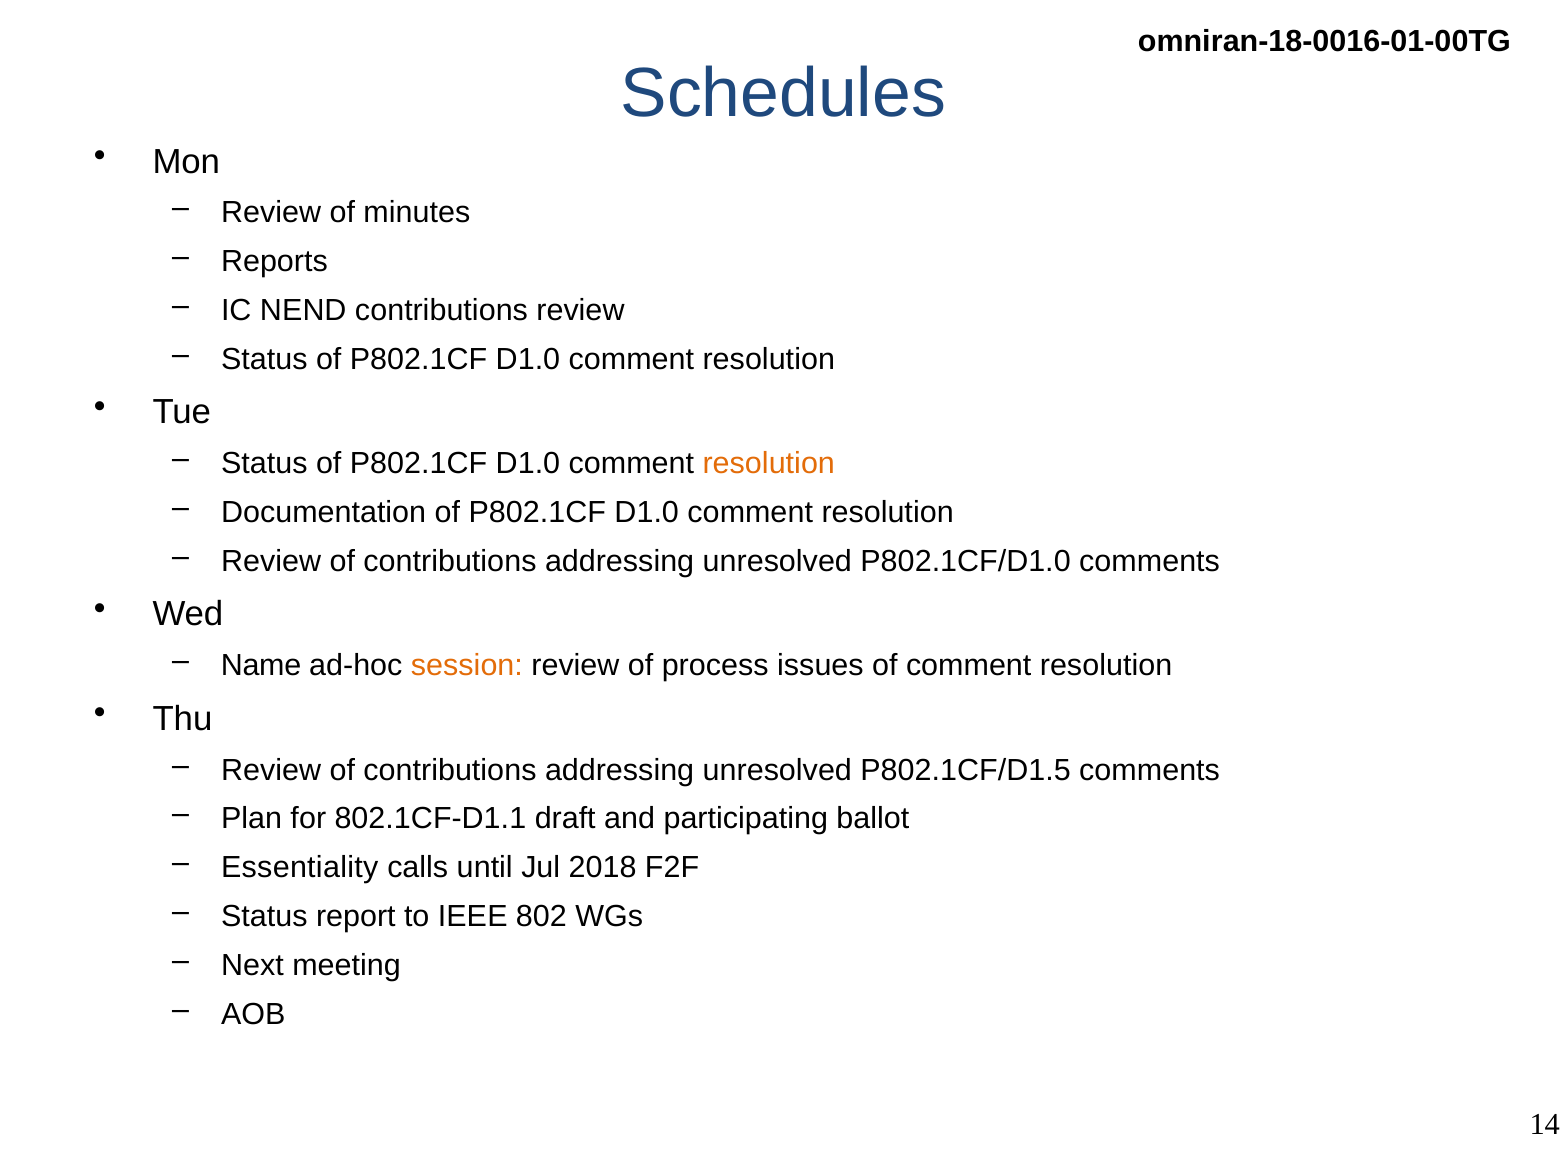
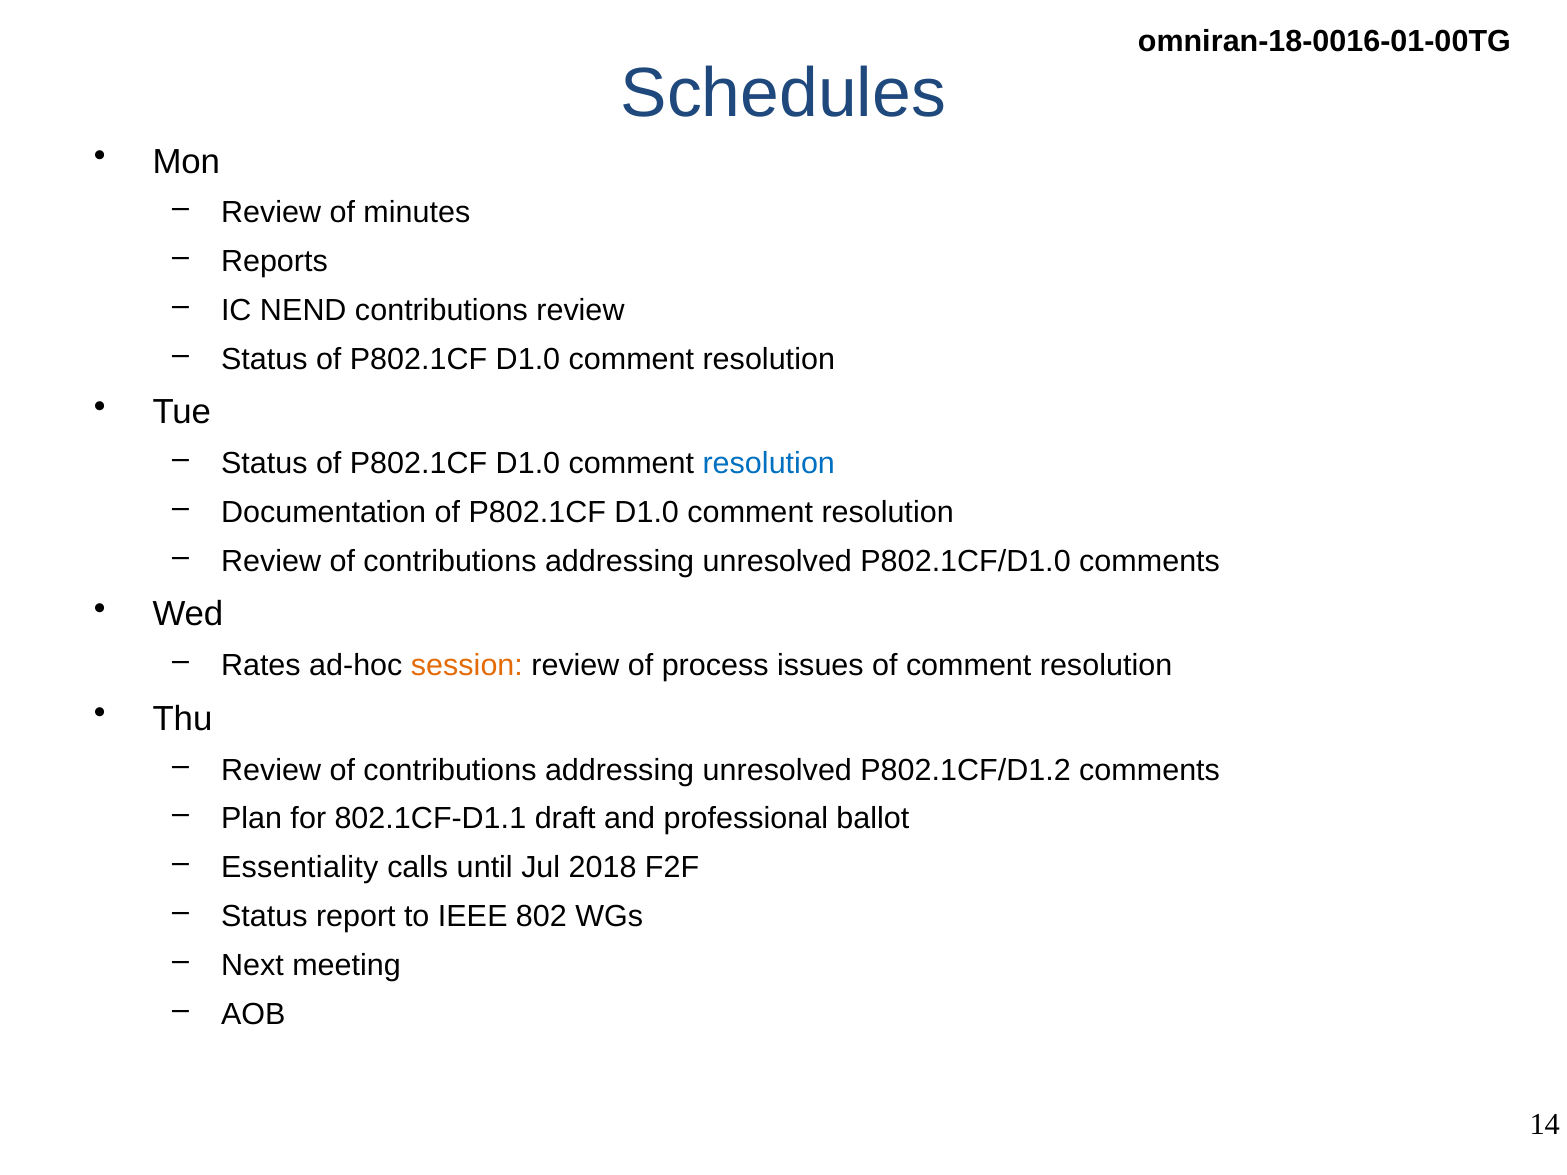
resolution at (769, 464) colour: orange -> blue
Name: Name -> Rates
P802.1CF/D1.5: P802.1CF/D1.5 -> P802.1CF/D1.2
participating: participating -> professional
